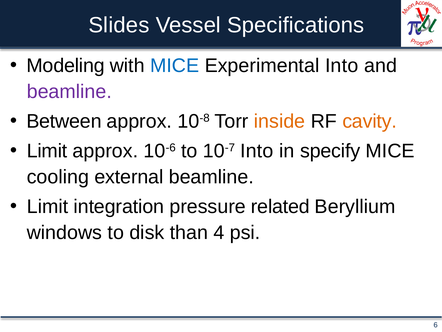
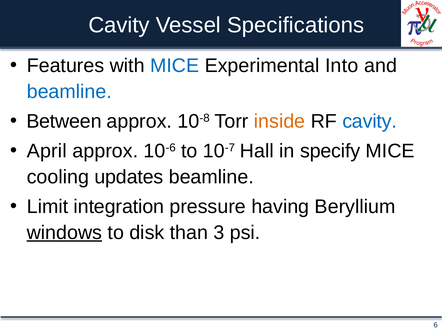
Slides at (119, 25): Slides -> Cavity
Modeling: Modeling -> Features
beamline at (69, 92) colour: purple -> blue
cavity at (370, 121) colour: orange -> blue
Limit at (47, 151): Limit -> April
10-7 Into: Into -> Hall
external: external -> updates
related: related -> having
windows underline: none -> present
4: 4 -> 3
